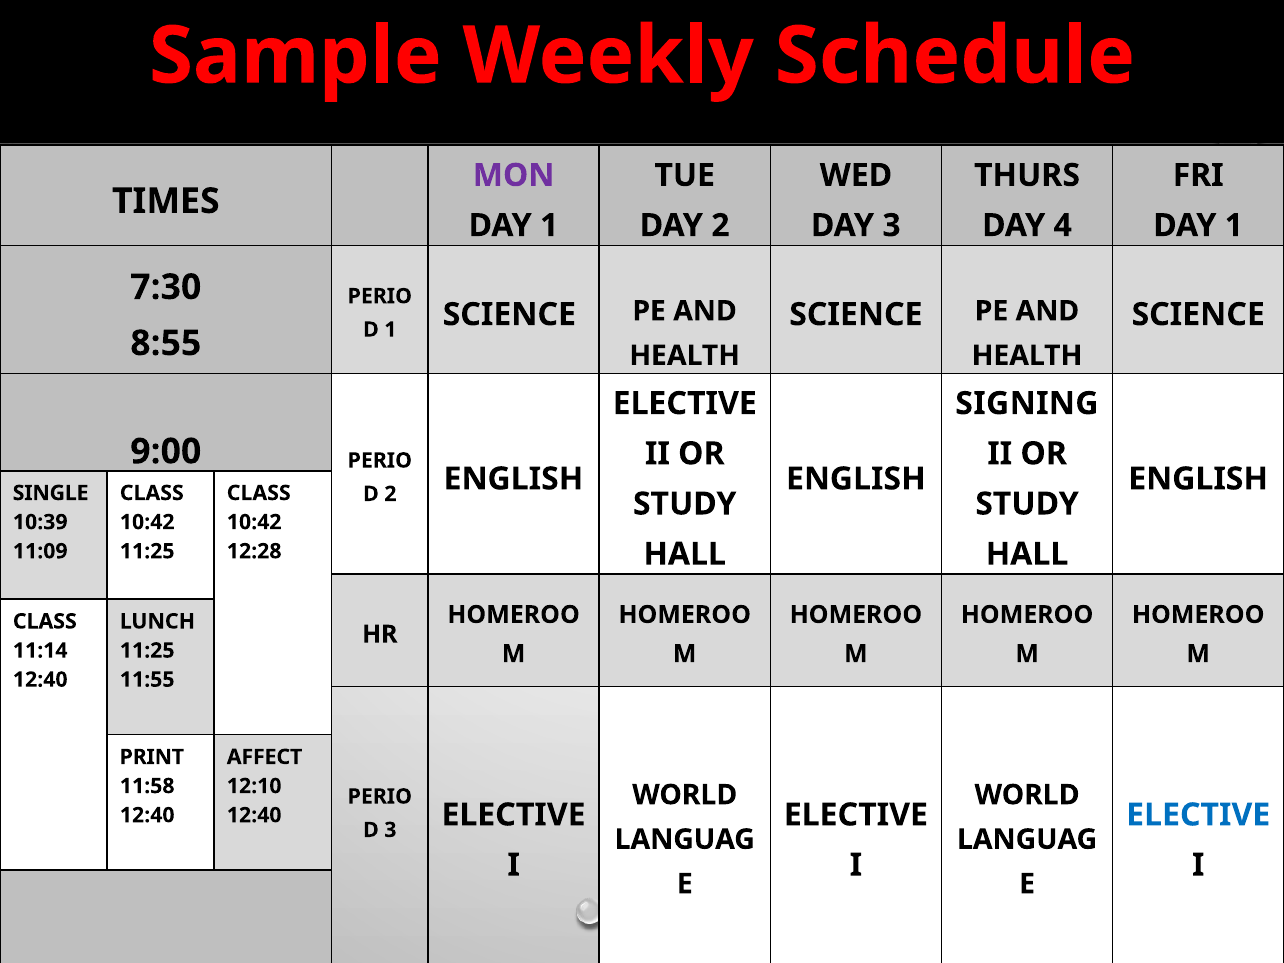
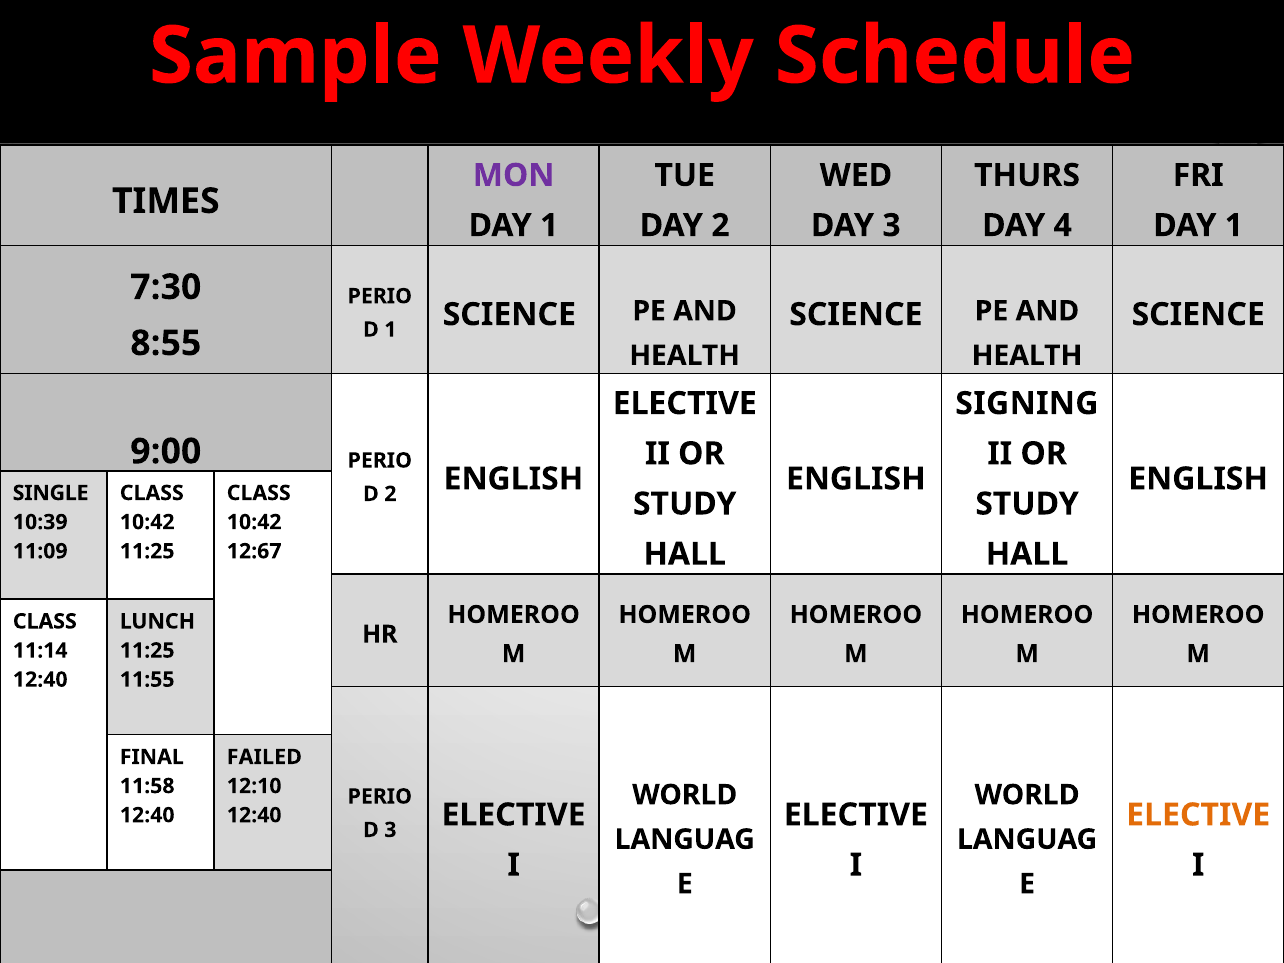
12:28: 12:28 -> 12:67
PRINT: PRINT -> FINAL
AFFECT: AFFECT -> FAILED
ELECTIVE at (1198, 815) colour: blue -> orange
